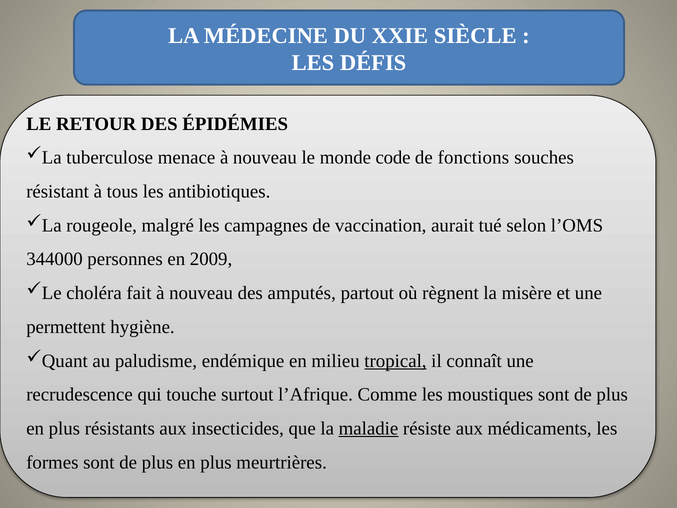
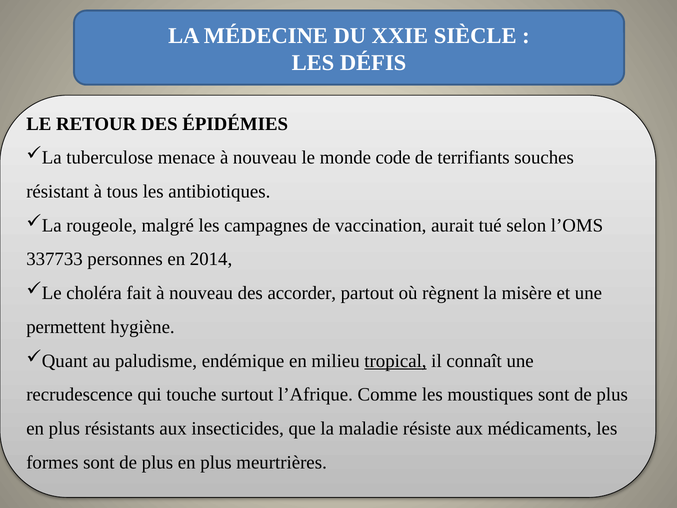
fonctions: fonctions -> terrifiants
344000: 344000 -> 337733
2009: 2009 -> 2014
amputés: amputés -> accorder
maladie underline: present -> none
